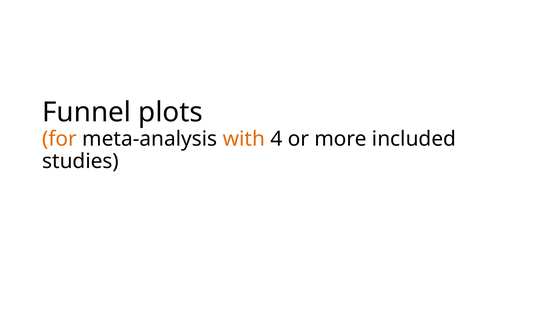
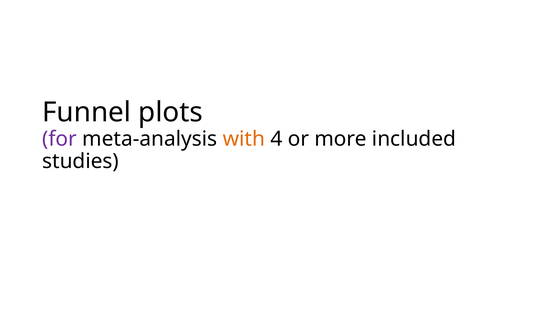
for colour: orange -> purple
